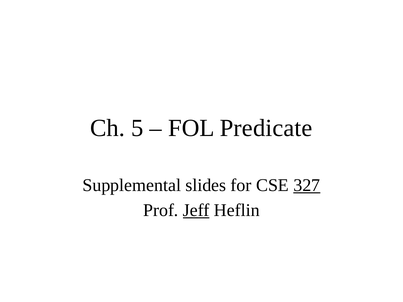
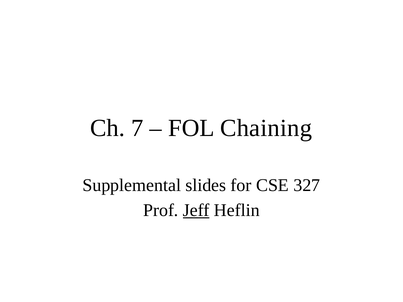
5: 5 -> 7
Predicate: Predicate -> Chaining
327 underline: present -> none
